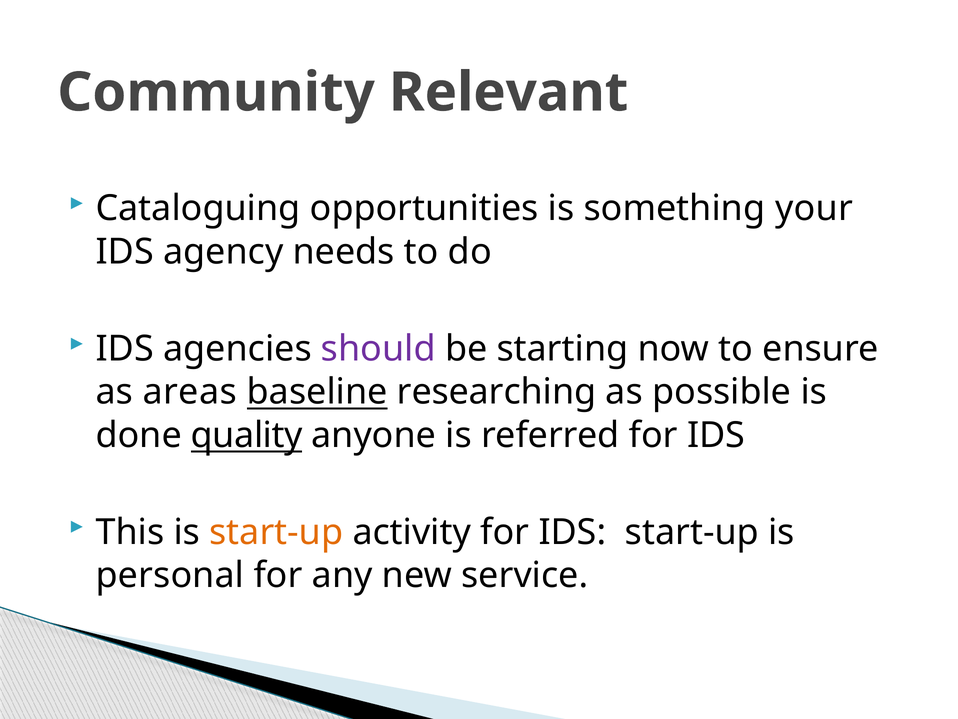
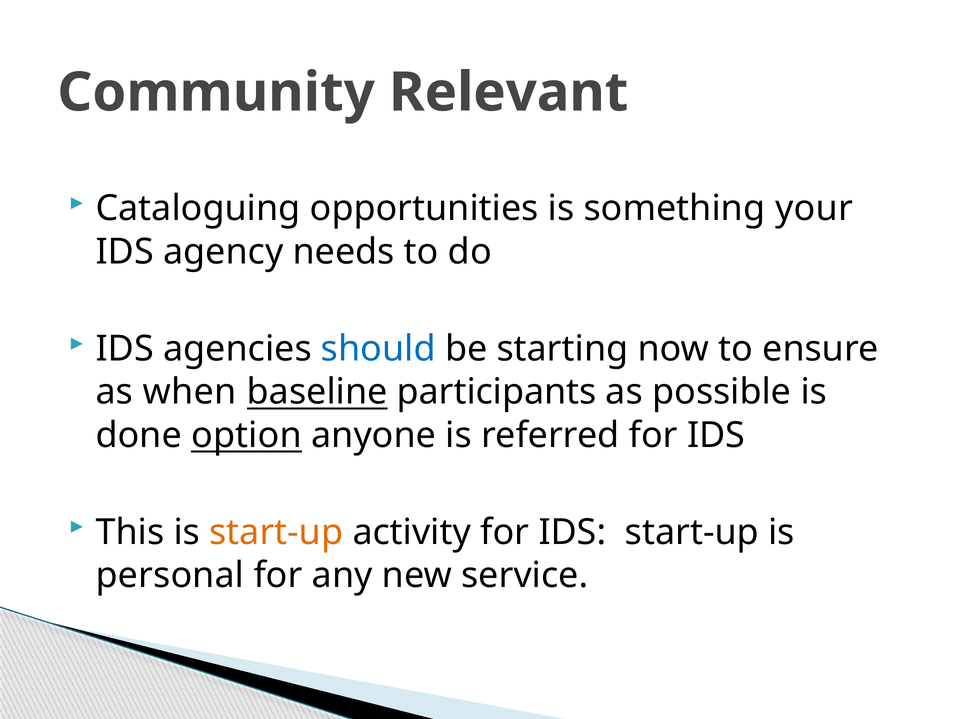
should colour: purple -> blue
areas: areas -> when
researching: researching -> participants
quality: quality -> option
